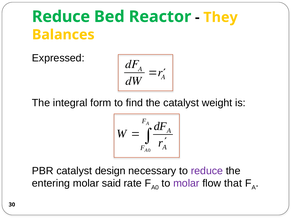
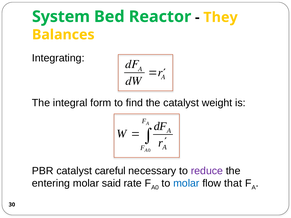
Reduce at (61, 17): Reduce -> System
Expressed: Expressed -> Integrating
design: design -> careful
molar at (186, 184) colour: purple -> blue
